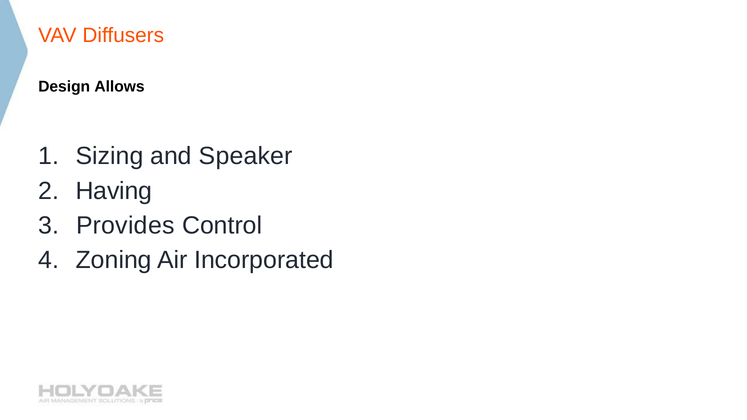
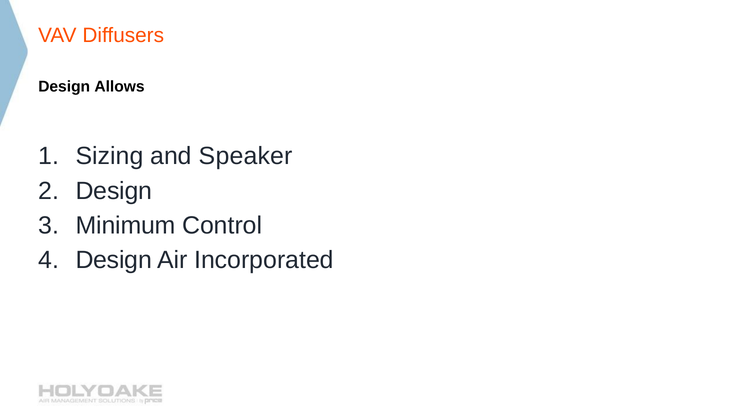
Having at (114, 191): Having -> Design
Provides: Provides -> Minimum
Zoning at (114, 260): Zoning -> Design
